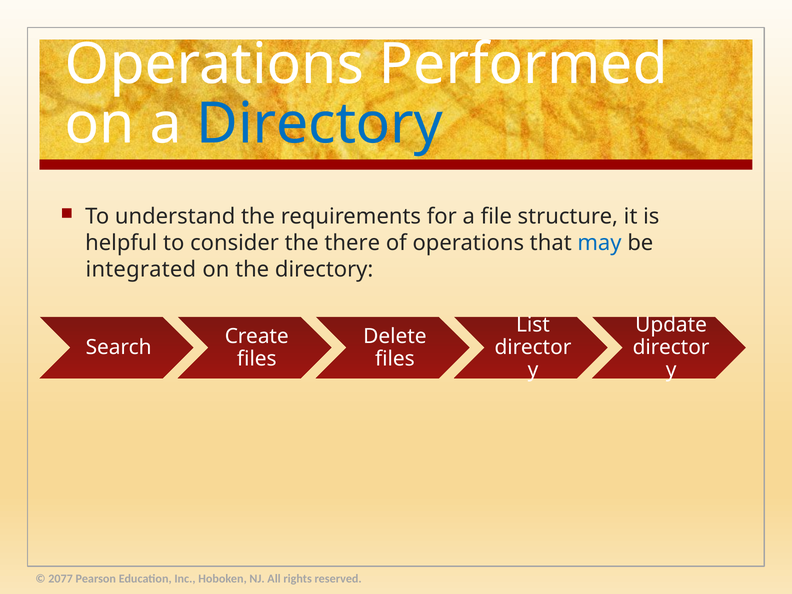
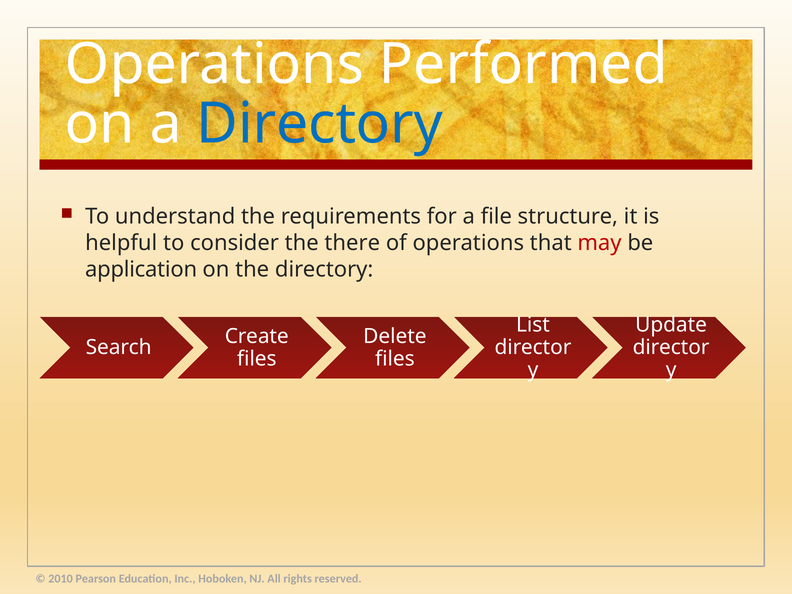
may colour: blue -> red
integrated: integrated -> application
2077: 2077 -> 2010
